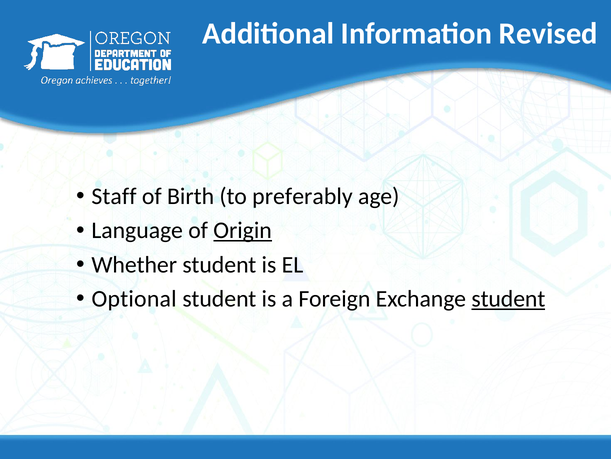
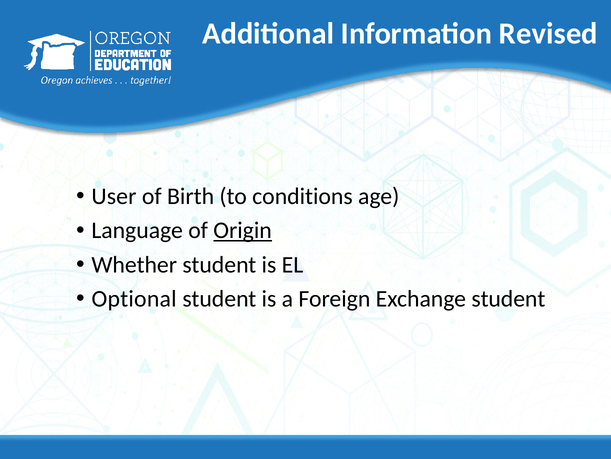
Staff: Staff -> User
preferably: preferably -> conditions
student at (508, 299) underline: present -> none
